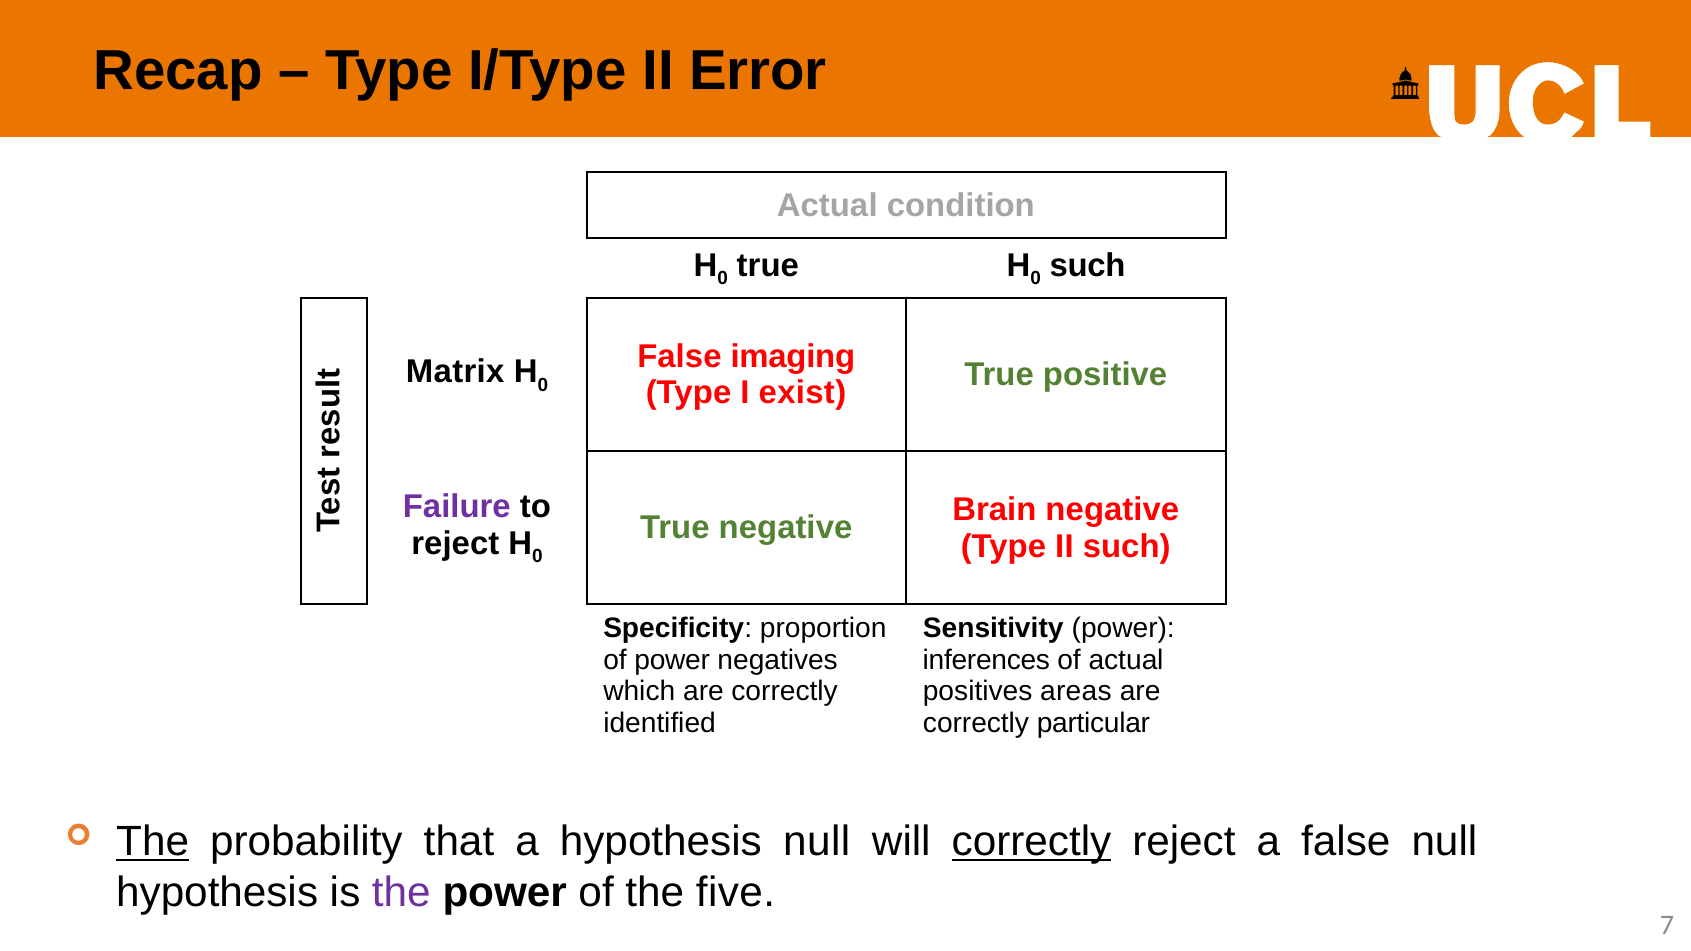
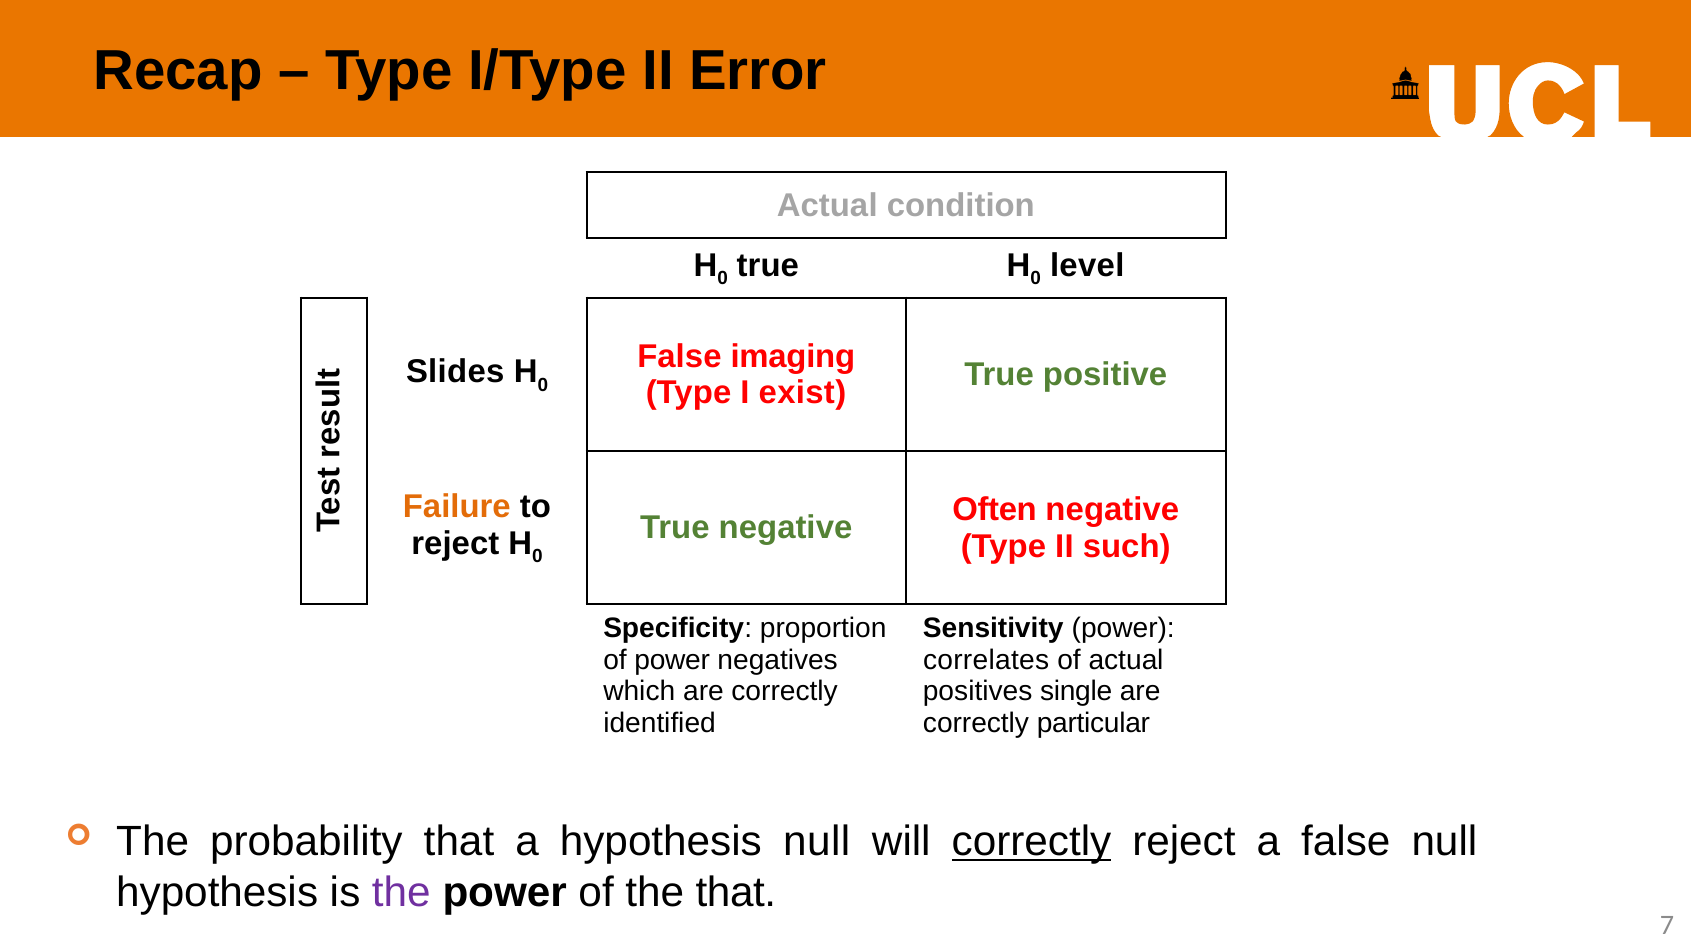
such at (1088, 266): such -> level
Matrix: Matrix -> Slides
Failure colour: purple -> orange
Brain: Brain -> Often
inferences: inferences -> correlates
areas: areas -> single
The at (153, 842) underline: present -> none
the five: five -> that
